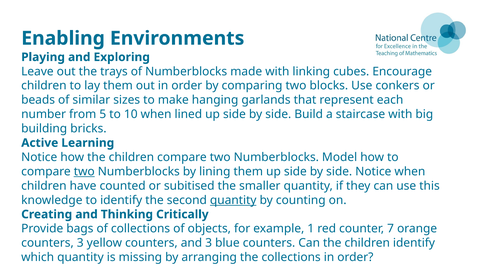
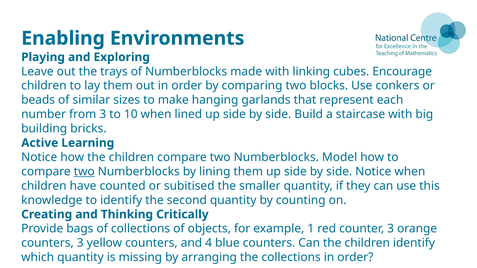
from 5: 5 -> 3
quantity at (233, 200) underline: present -> none
counter 7: 7 -> 3
and 3: 3 -> 4
